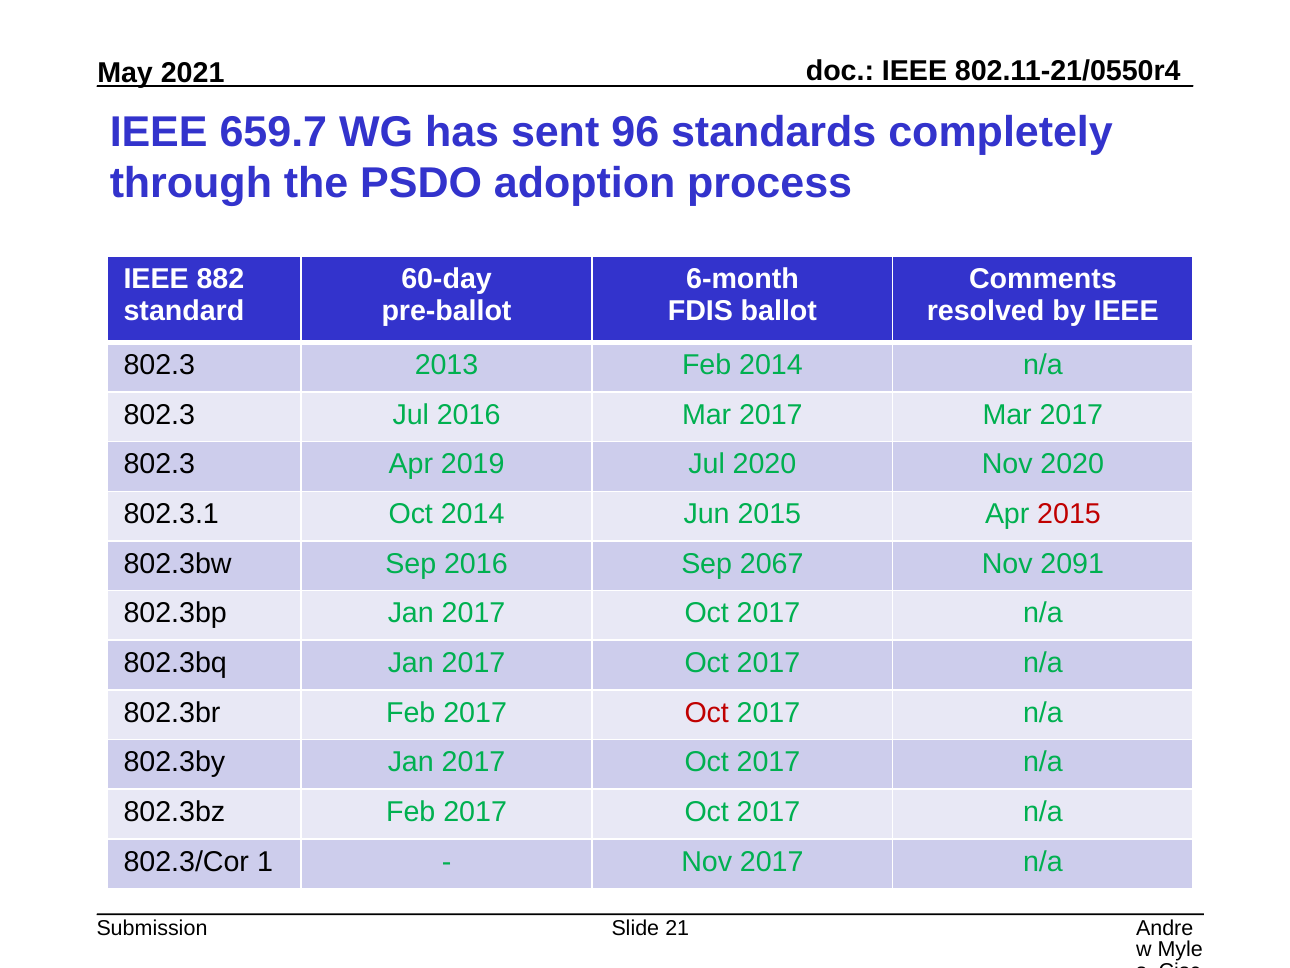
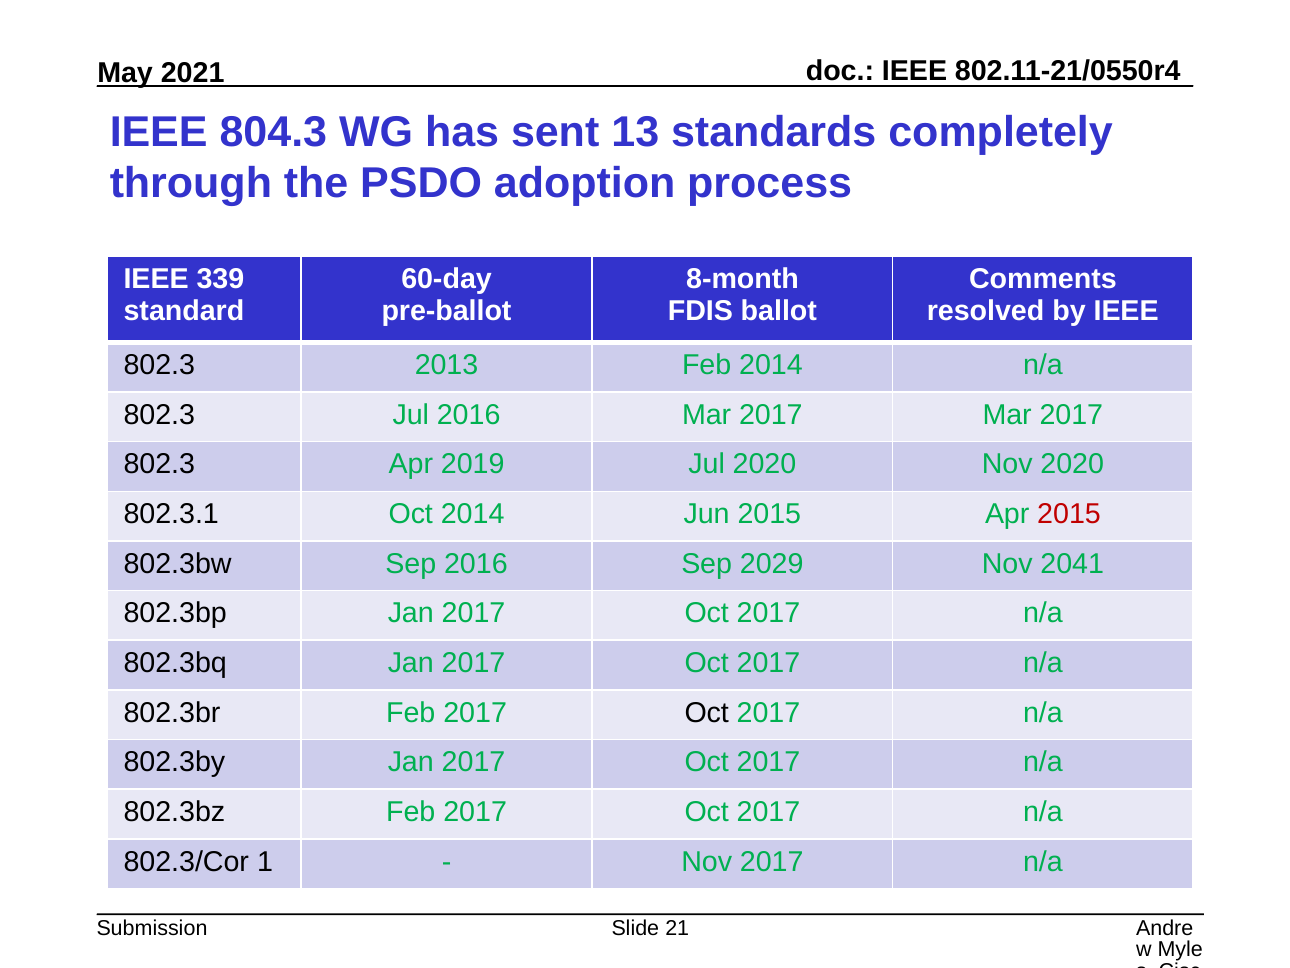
659.7: 659.7 -> 804.3
96: 96 -> 13
882: 882 -> 339
6-month: 6-month -> 8-month
2067: 2067 -> 2029
2091: 2091 -> 2041
Oct at (707, 712) colour: red -> black
